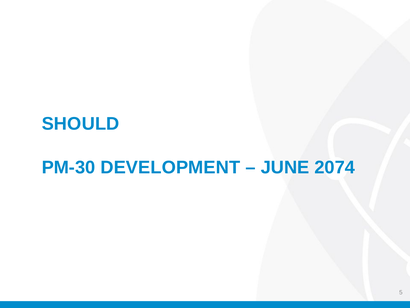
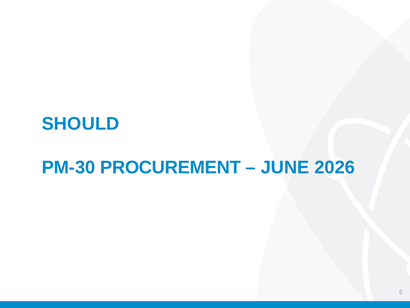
DEVELOPMENT: DEVELOPMENT -> PROCUREMENT
2074: 2074 -> 2026
